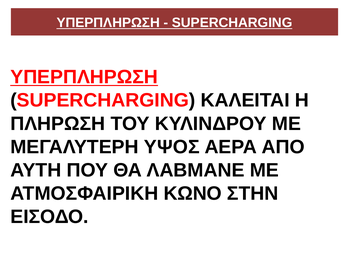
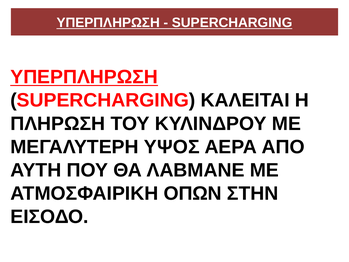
ΚΩΝΟ: ΚΩΝΟ -> ΟΠΩΝ
